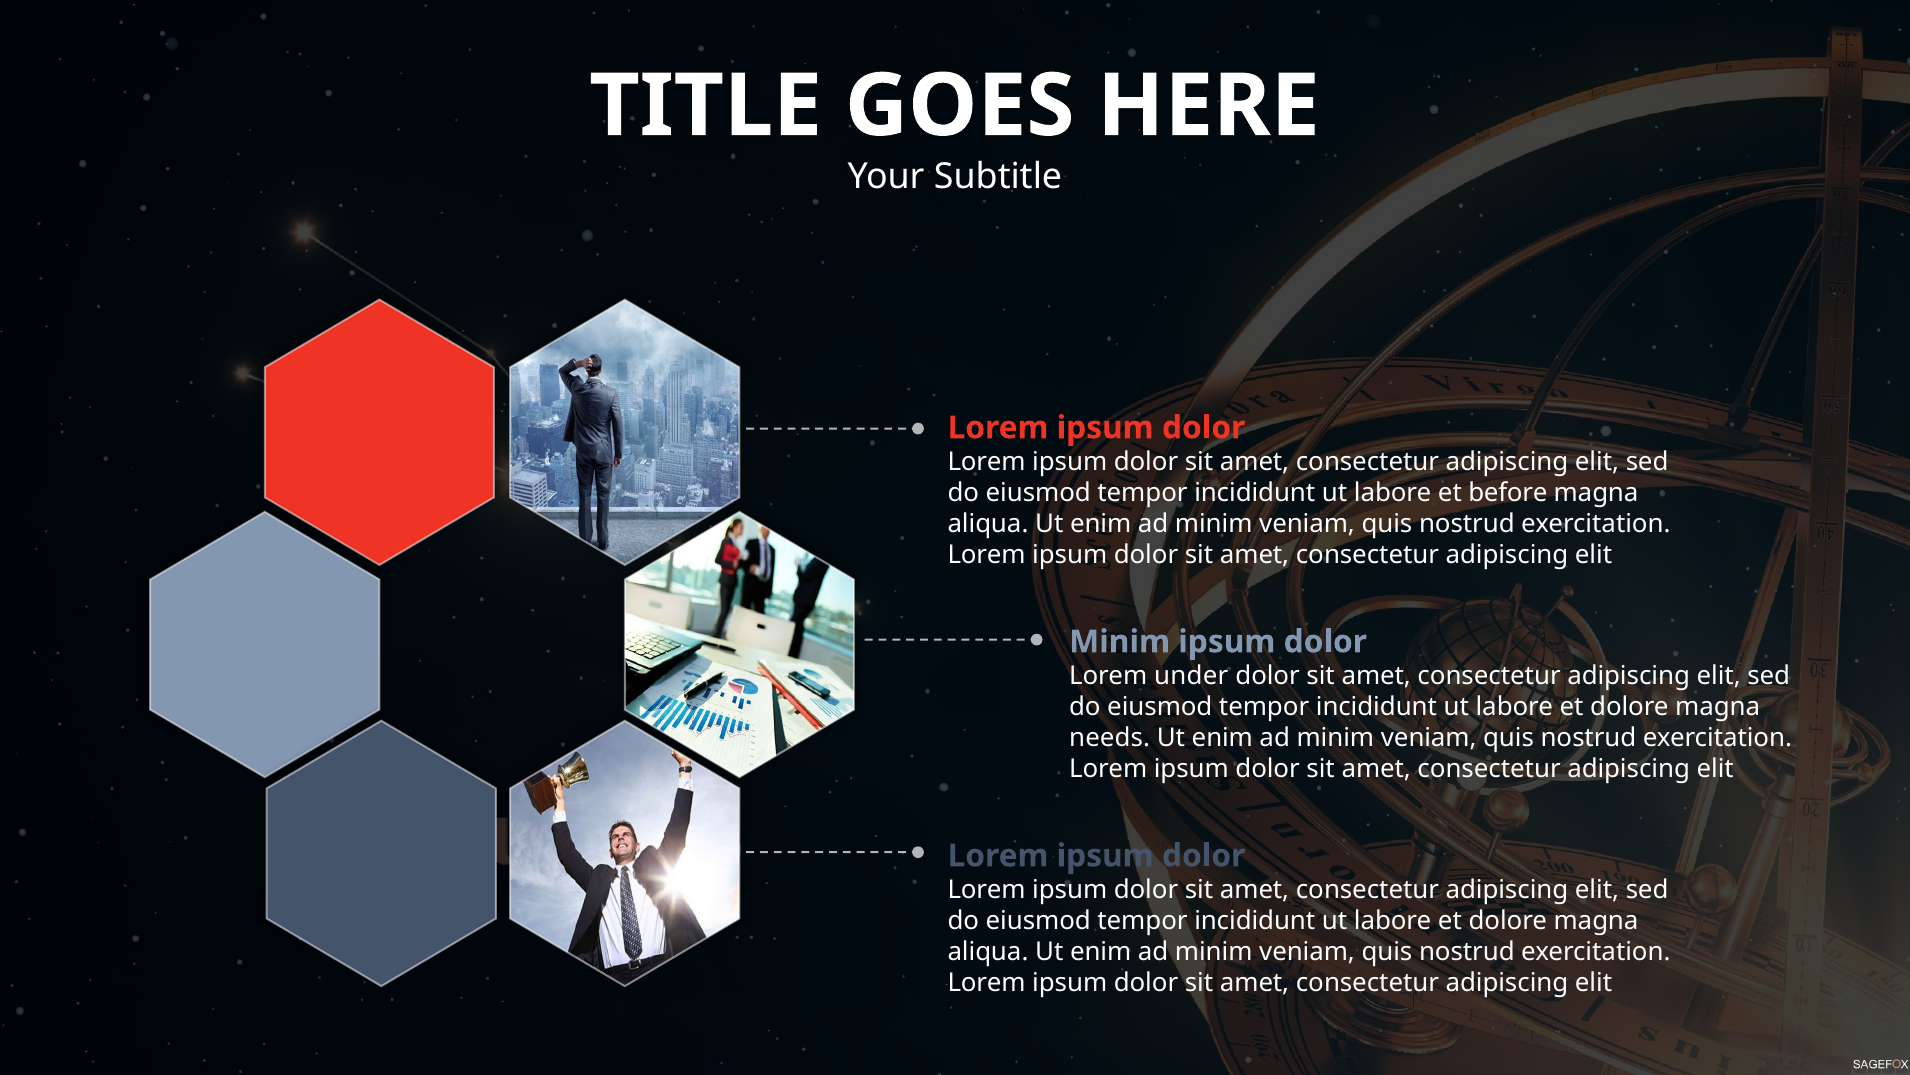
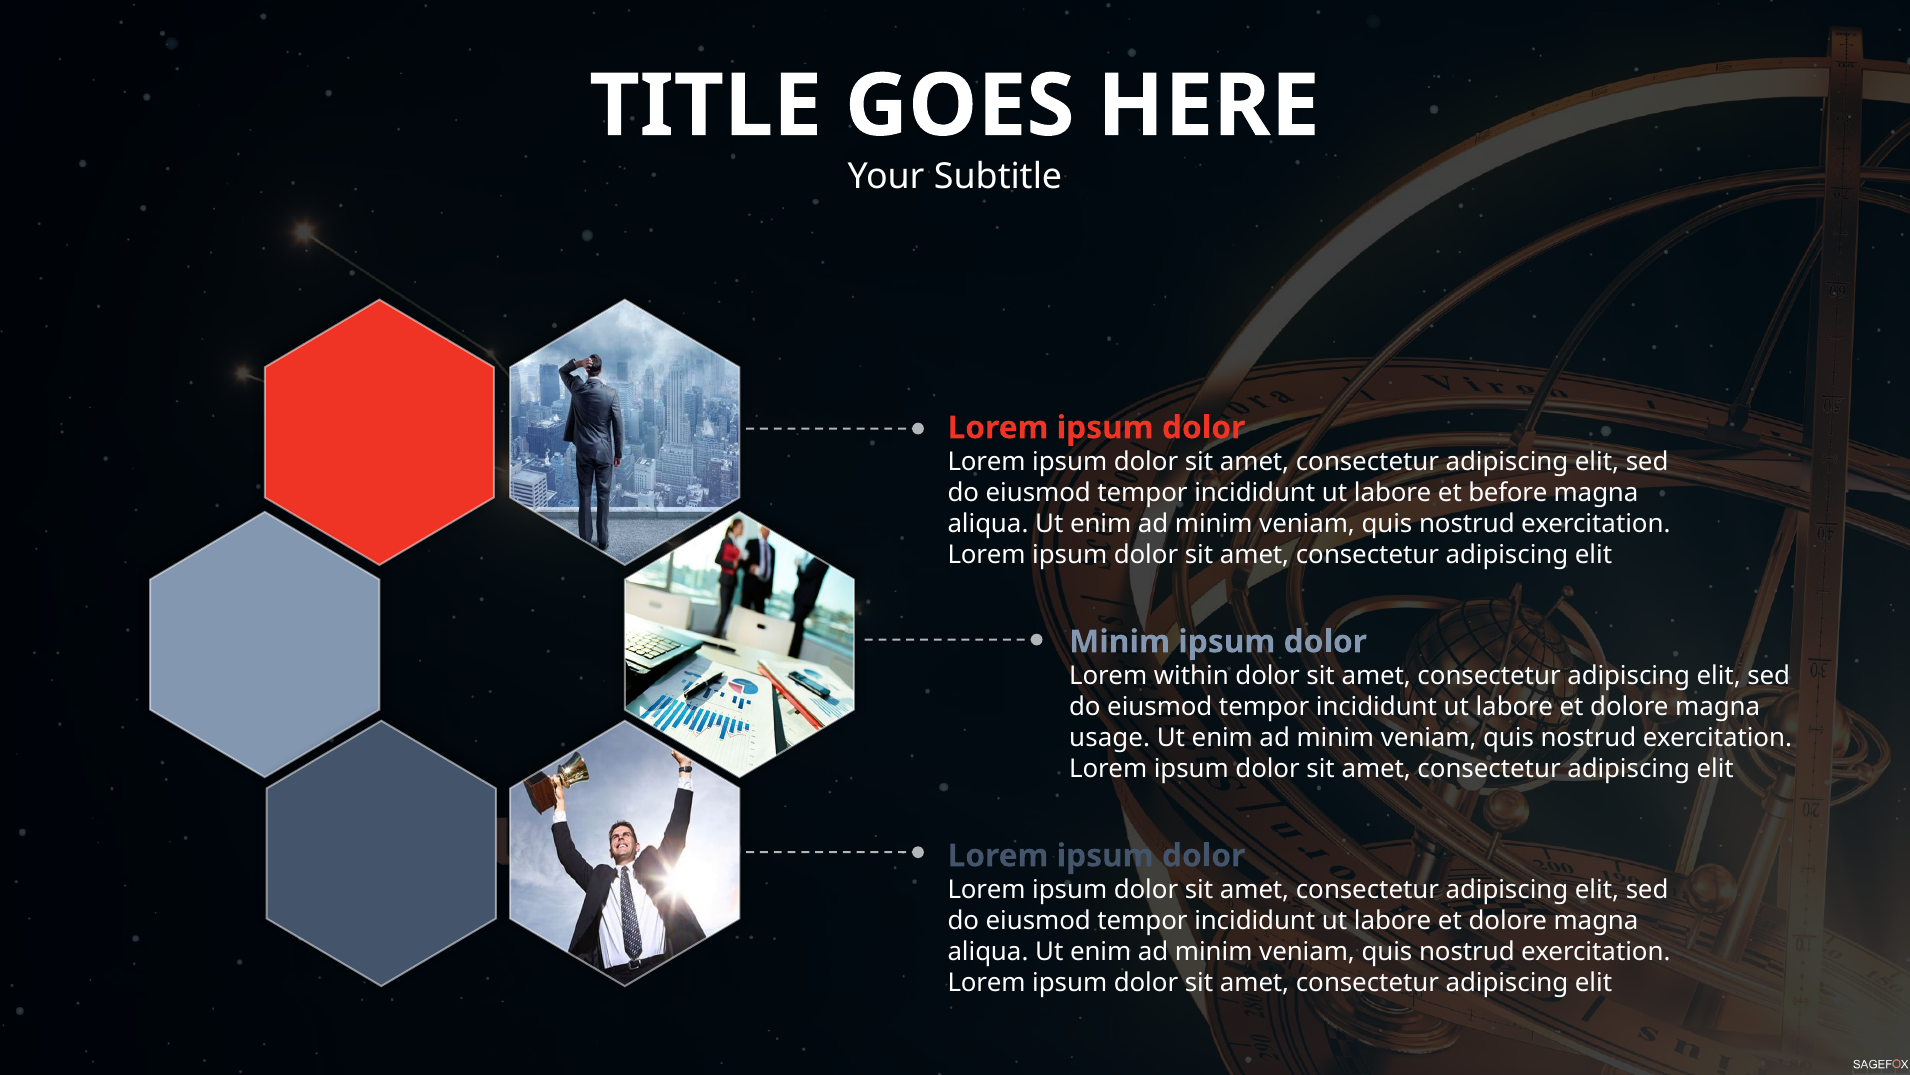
under: under -> within
needs: needs -> usage
